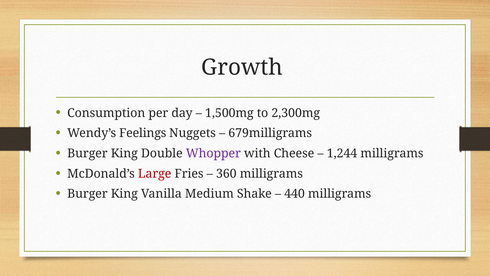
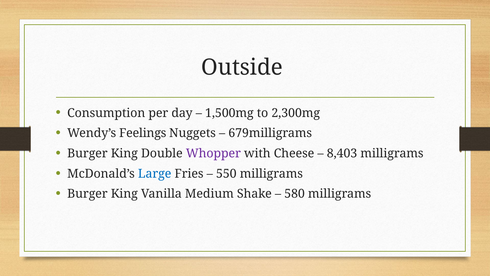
Growth: Growth -> Outside
1,244: 1,244 -> 8,403
Large colour: red -> blue
360: 360 -> 550
440: 440 -> 580
